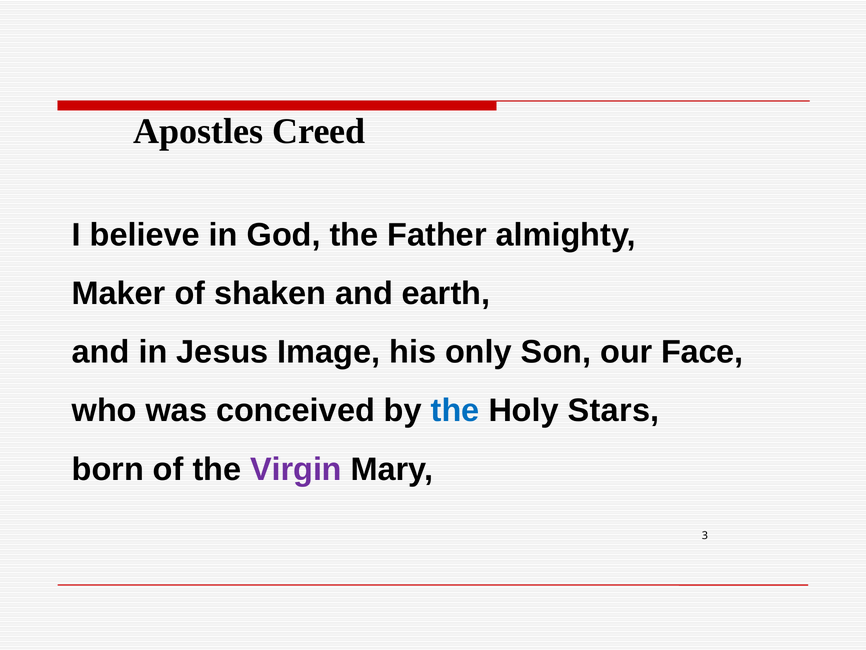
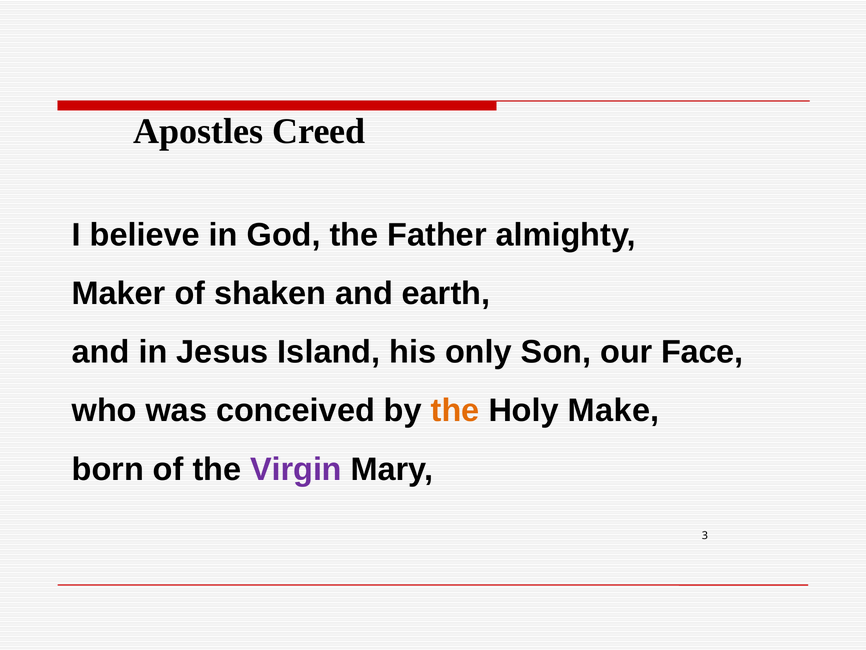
Image: Image -> Island
the at (455, 410) colour: blue -> orange
Stars: Stars -> Make
